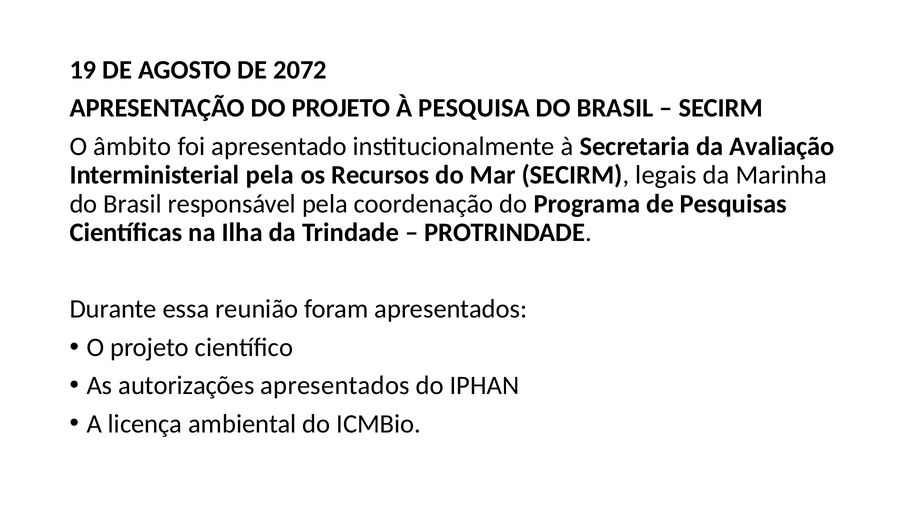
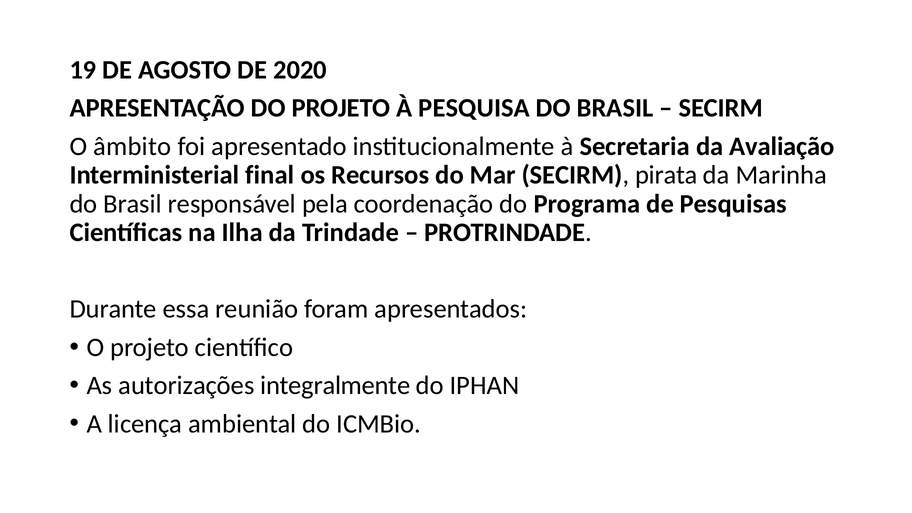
2072: 2072 -> 2020
Interministerial pela: pela -> final
legais: legais -> pirata
autorizações apresentados: apresentados -> integralmente
